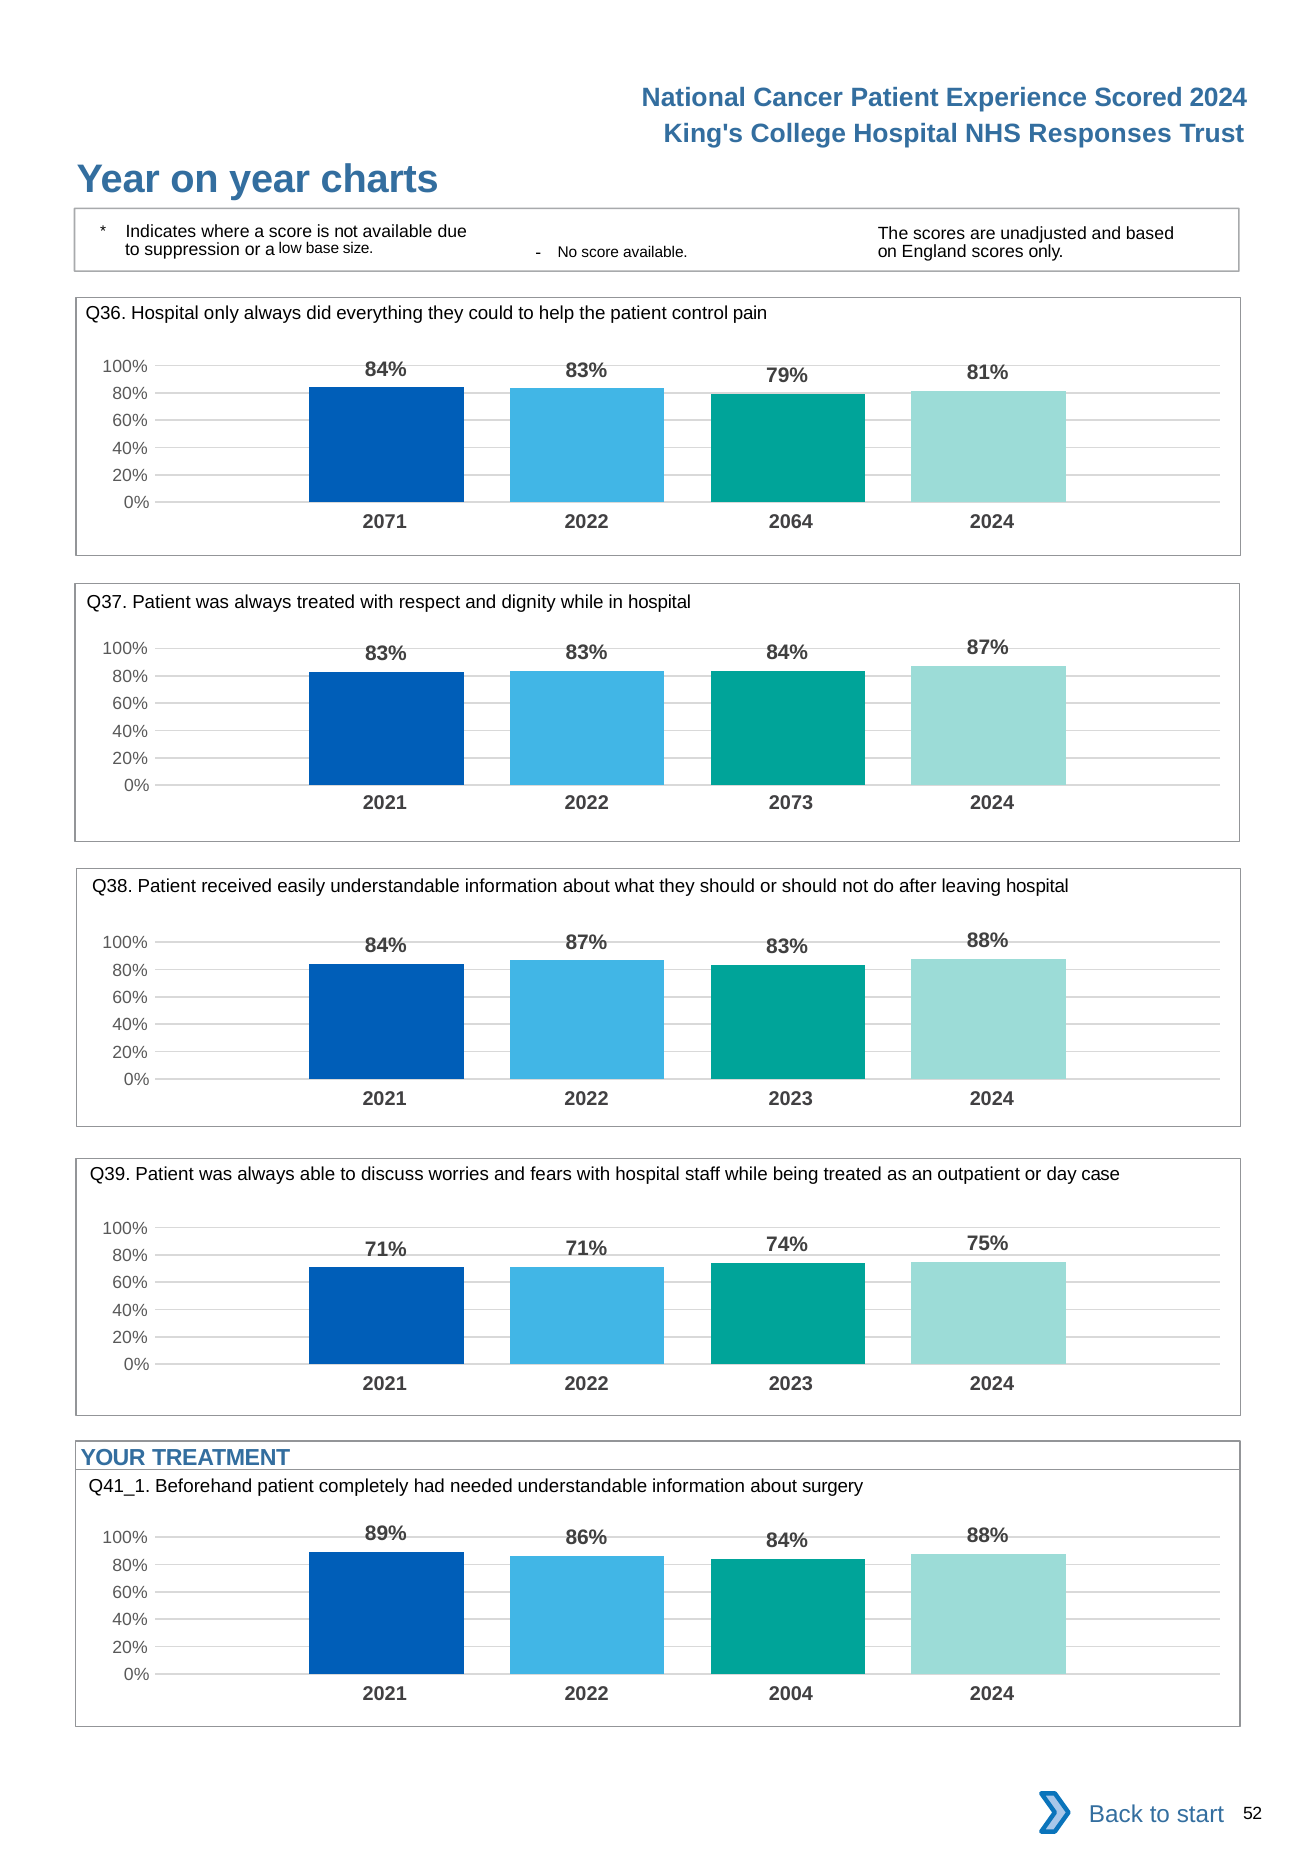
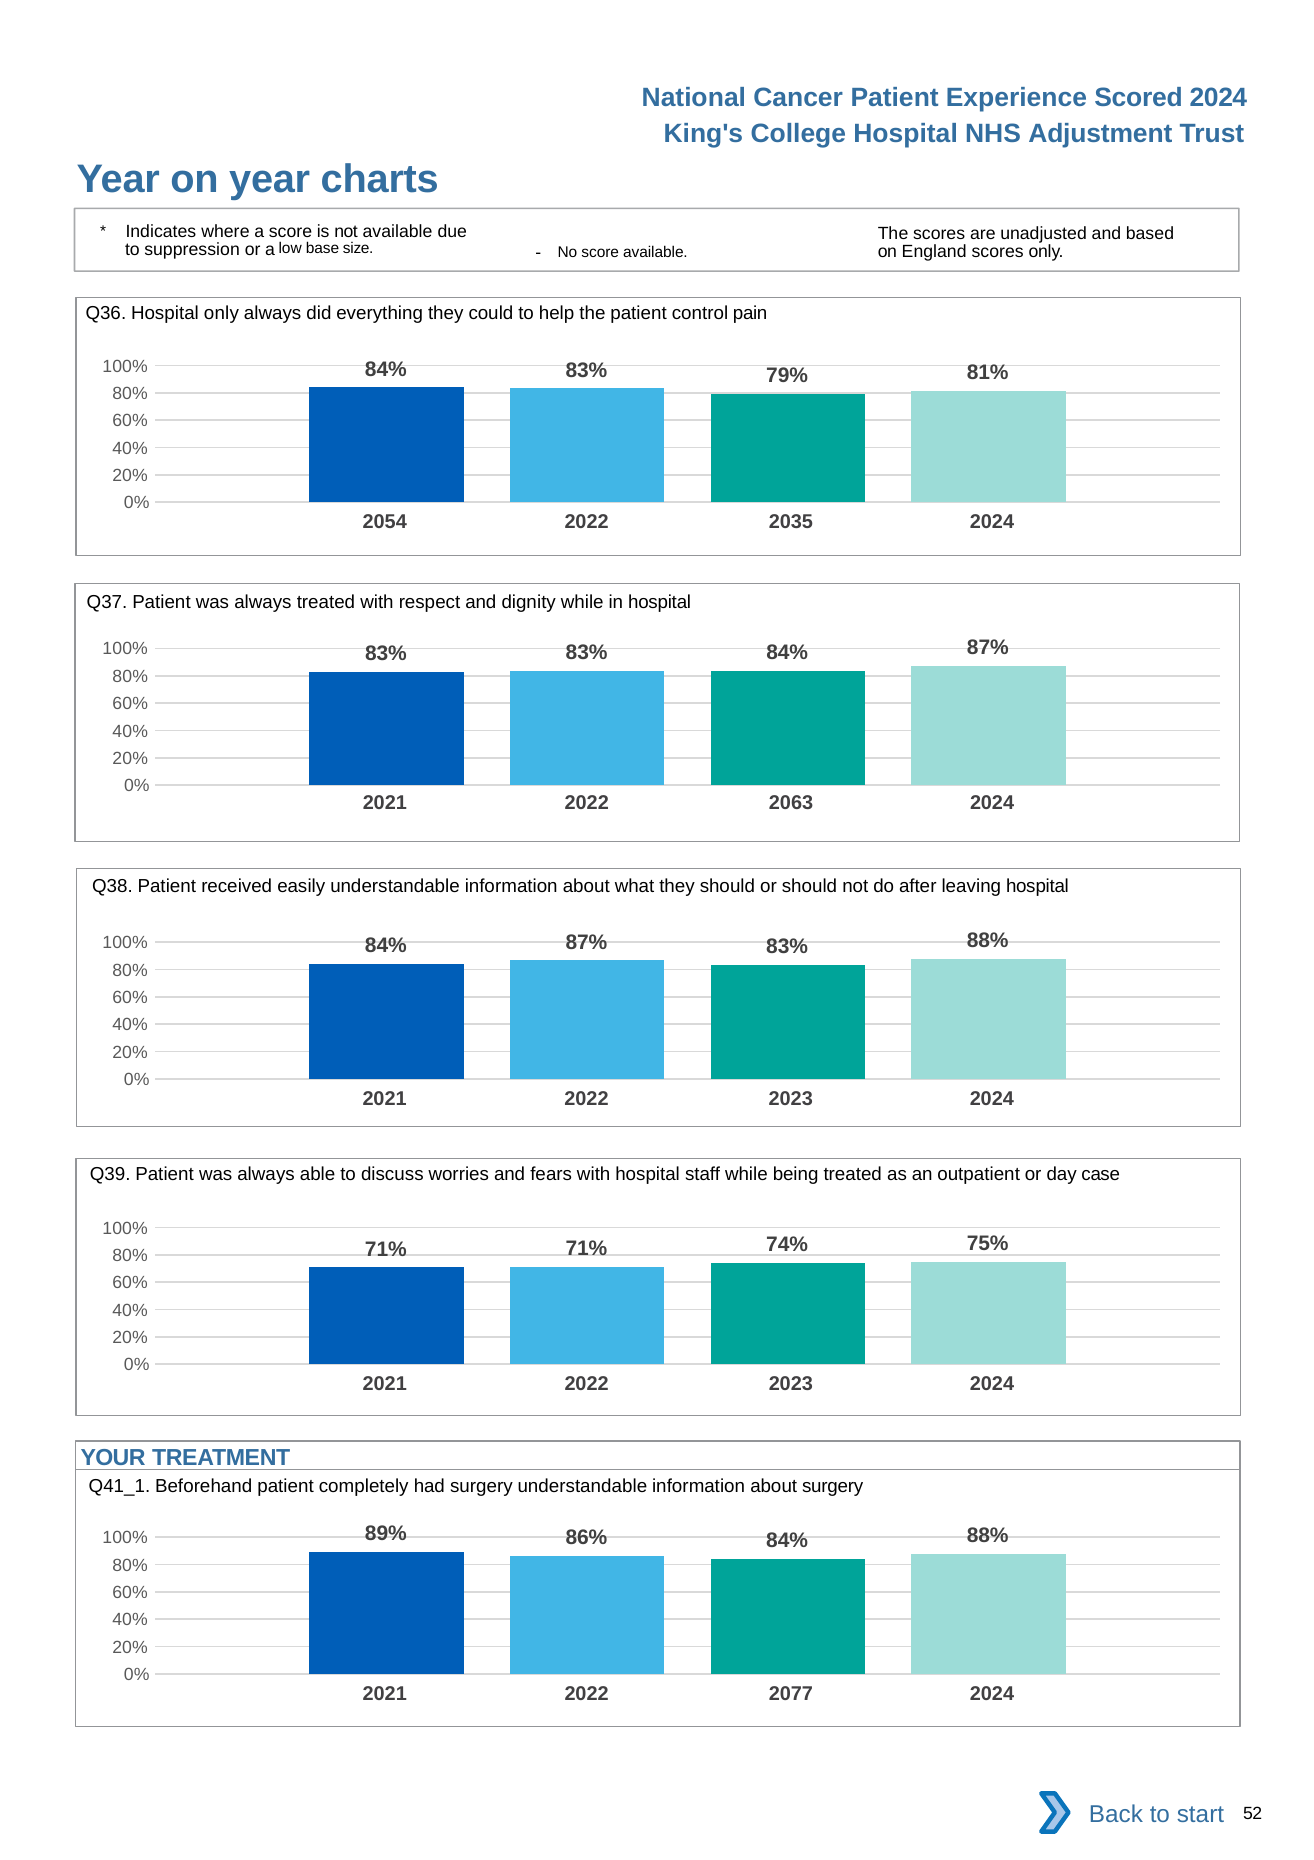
Responses: Responses -> Adjustment
2071: 2071 -> 2054
2064: 2064 -> 2035
2073: 2073 -> 2063
had needed: needed -> surgery
2004: 2004 -> 2077
